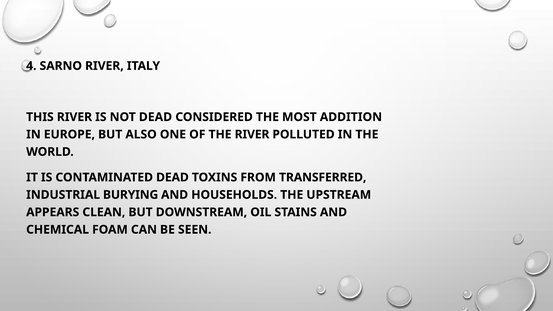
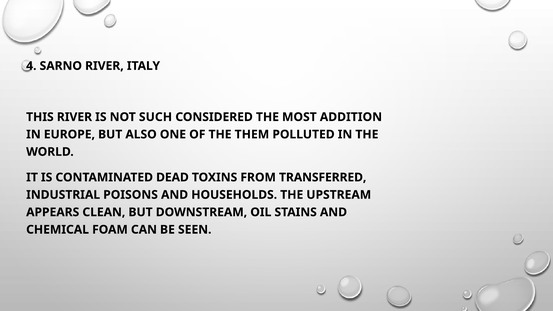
NOT DEAD: DEAD -> SUCH
THE RIVER: RIVER -> THEM
BURYING: BURYING -> POISONS
